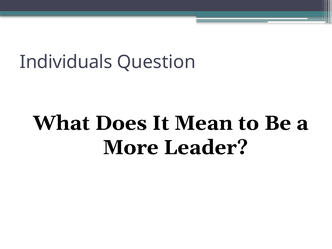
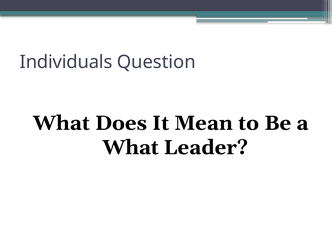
More at (131, 147): More -> What
